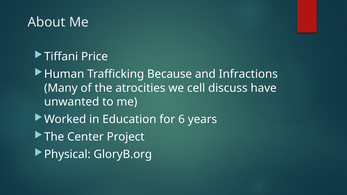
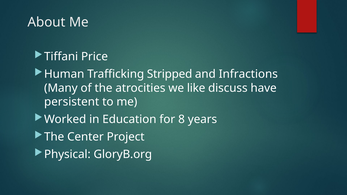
Because: Because -> Stripped
cell: cell -> like
unwanted: unwanted -> persistent
6: 6 -> 8
